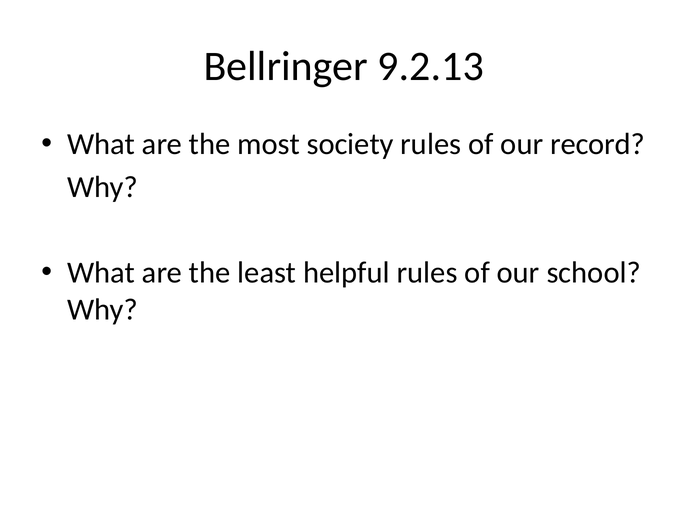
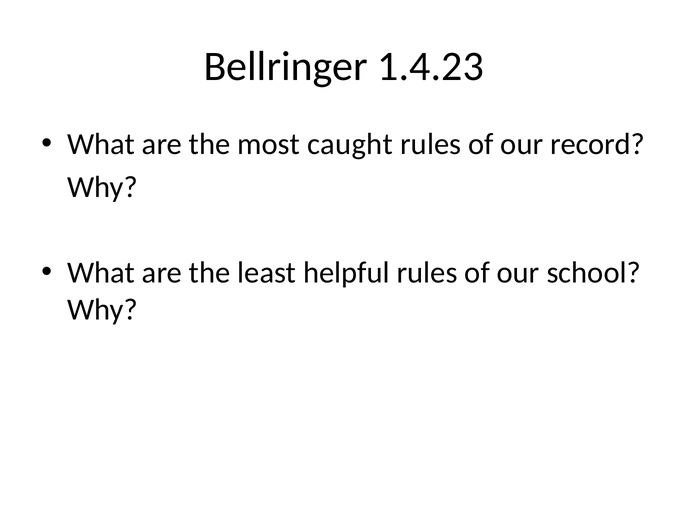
9.2.13: 9.2.13 -> 1.4.23
society: society -> caught
